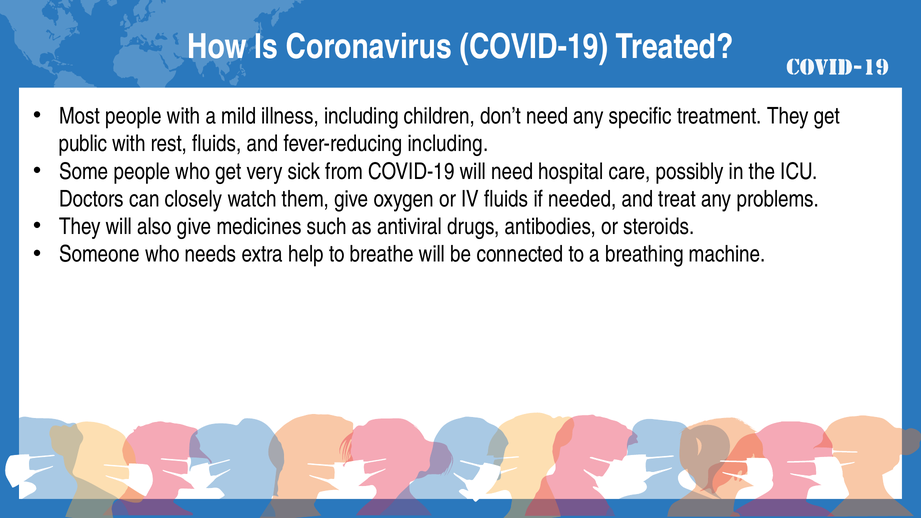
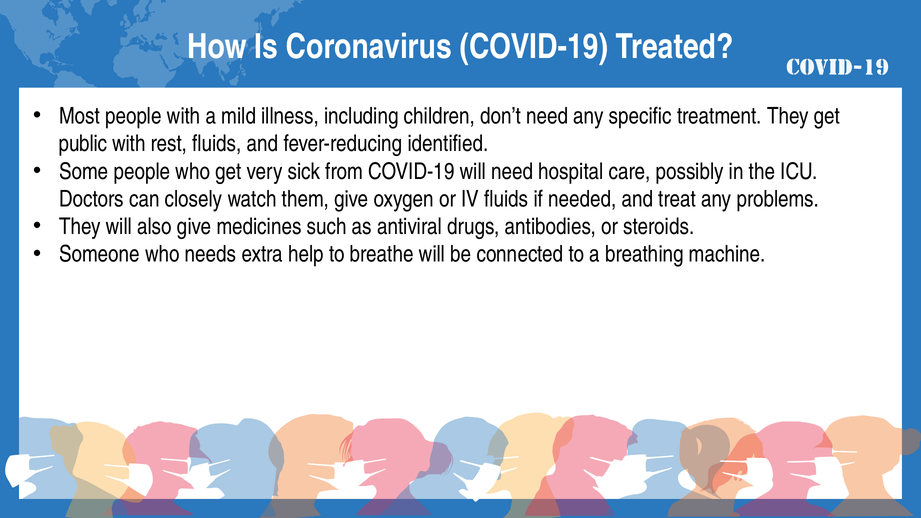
fever-reducing including: including -> identified
